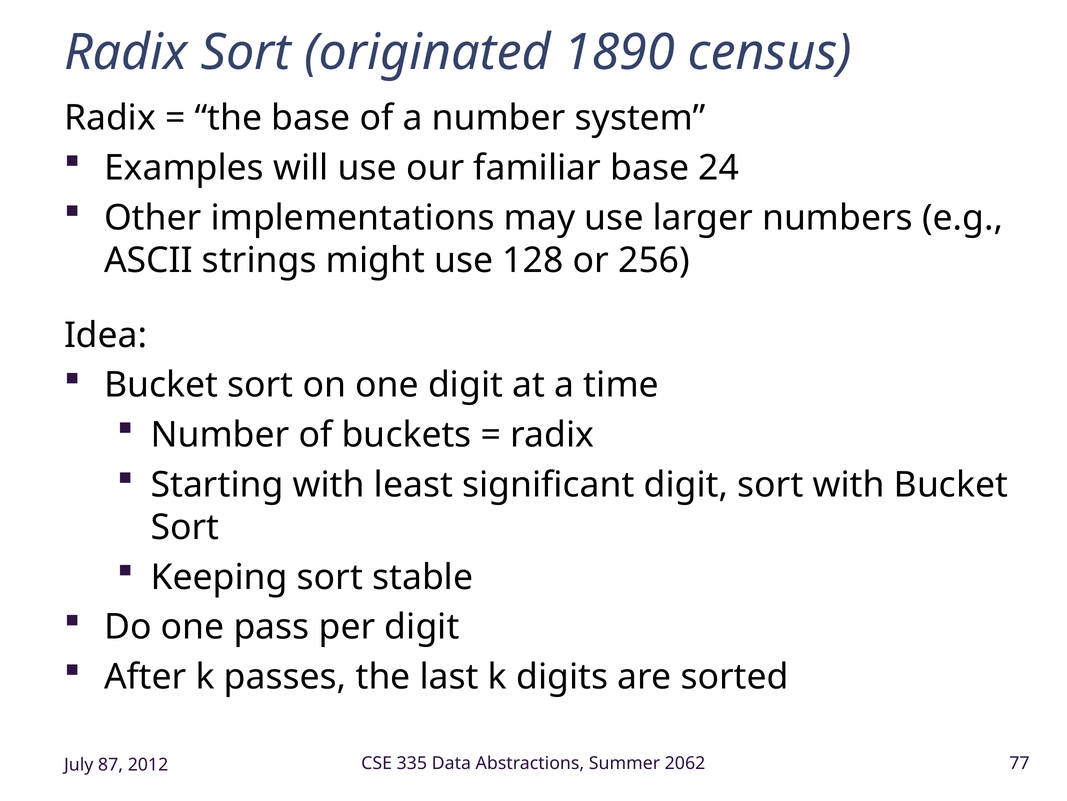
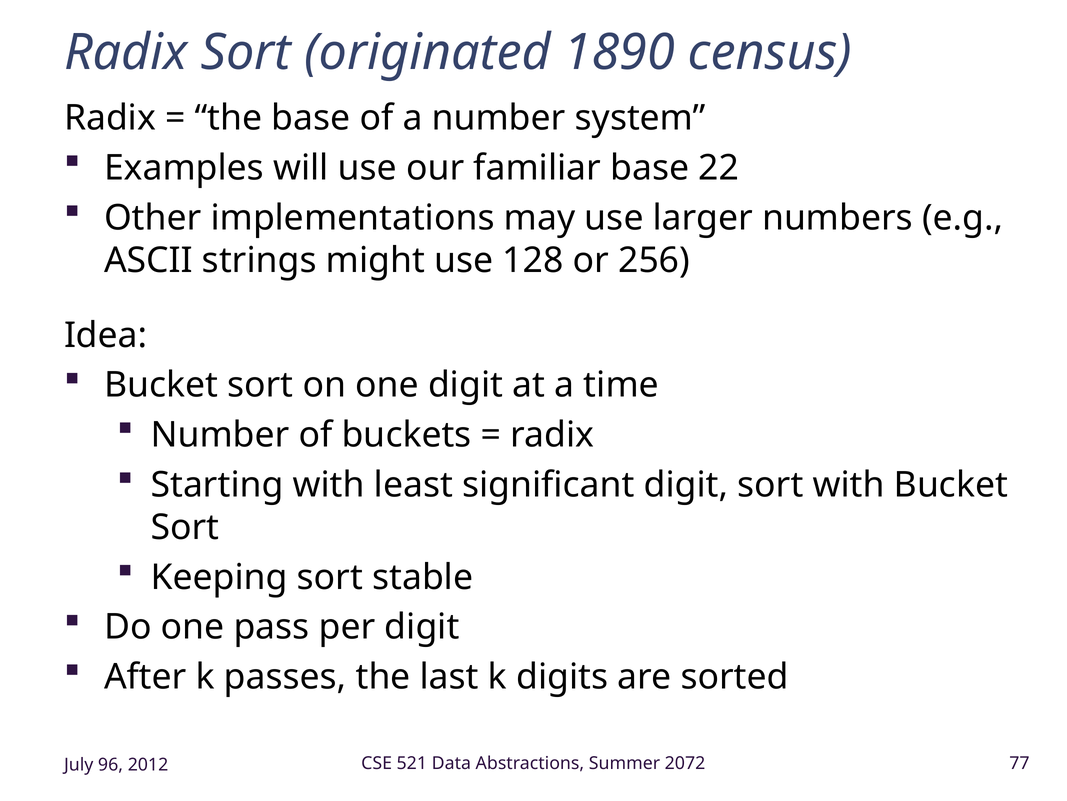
24: 24 -> 22
335: 335 -> 521
2062: 2062 -> 2072
87: 87 -> 96
